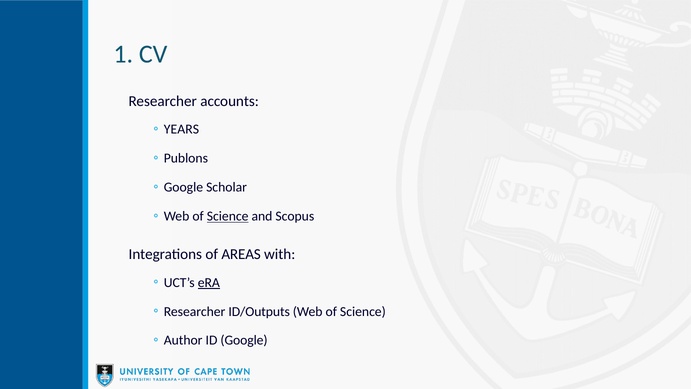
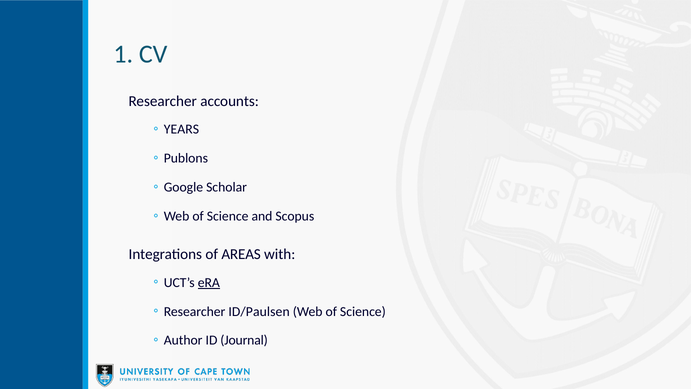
Science at (228, 216) underline: present -> none
ID/Outputs: ID/Outputs -> ID/Paulsen
ID Google: Google -> Journal
